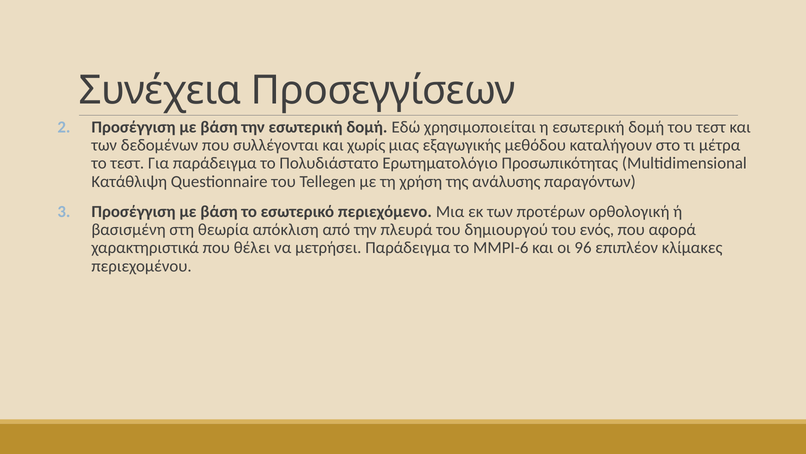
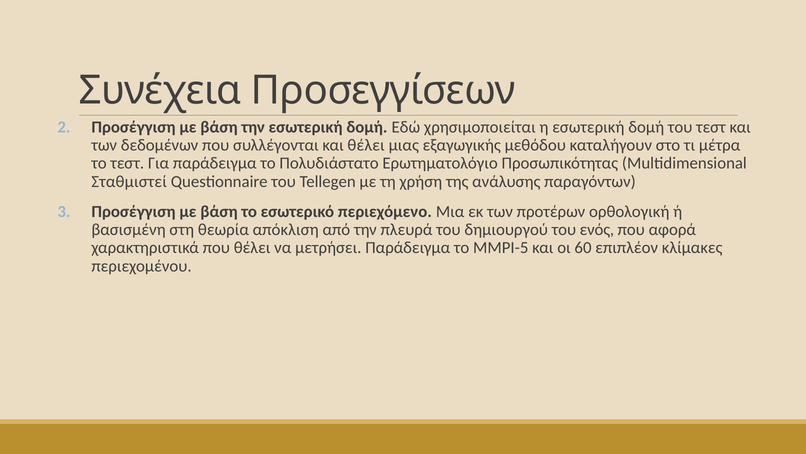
και χωρίς: χωρίς -> θέλει
Κατάθλιψη: Κατάθλιψη -> Σταθμιστεί
ΜΜΡΙ-6: ΜΜΡΙ-6 -> ΜΜΡΙ-5
96: 96 -> 60
